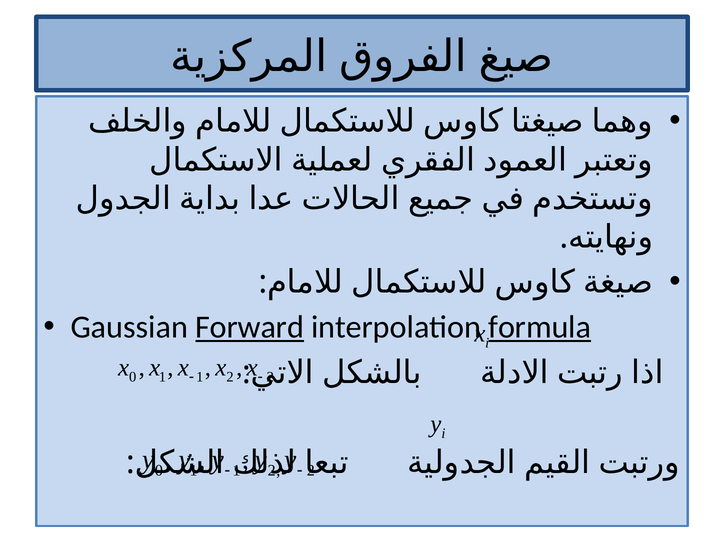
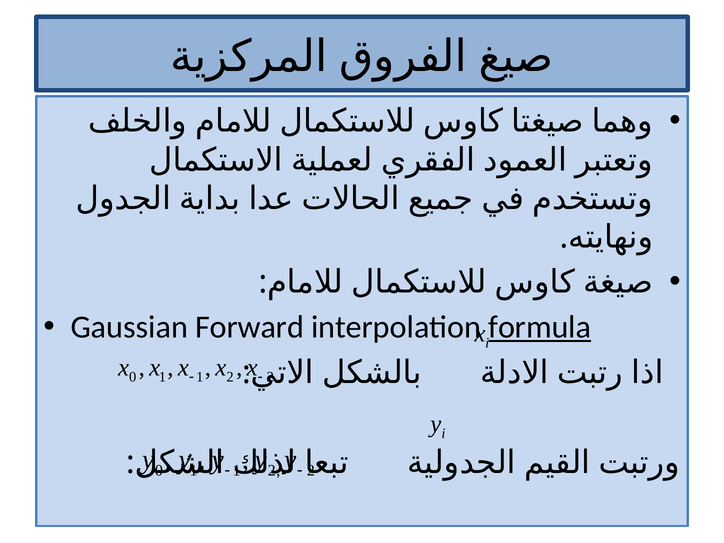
Forward underline: present -> none
